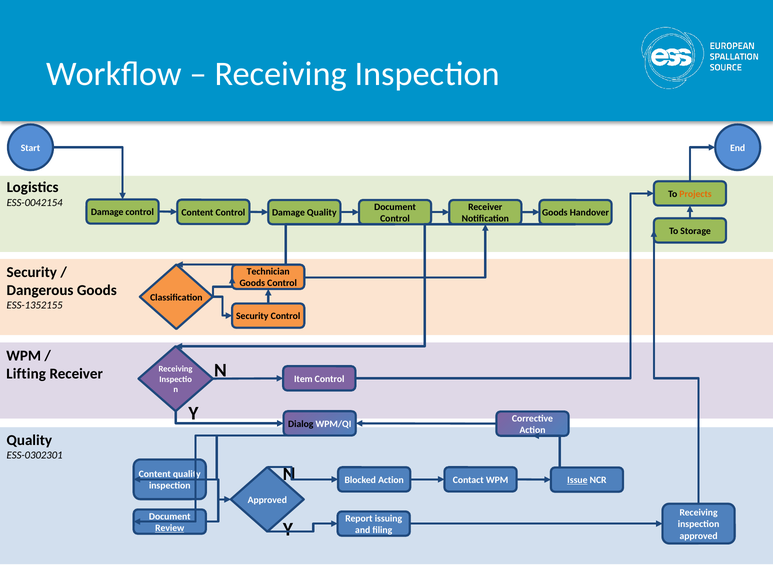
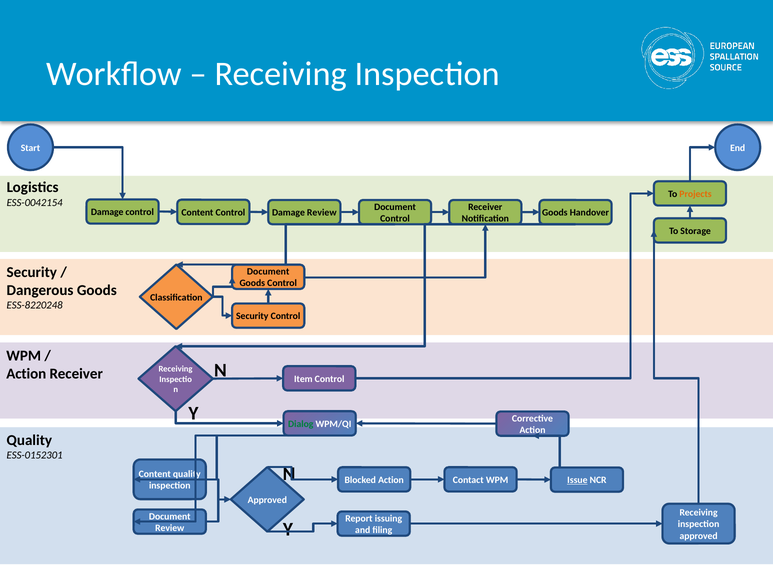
Damage Quality: Quality -> Review
Technician at (268, 272): Technician -> Document
ESS-1352155: ESS-1352155 -> ESS-8220248
Lifting at (26, 374): Lifting -> Action
Dialog colour: black -> green
ESS-0302301: ESS-0302301 -> ESS-0152301
Review at (170, 528) underline: present -> none
